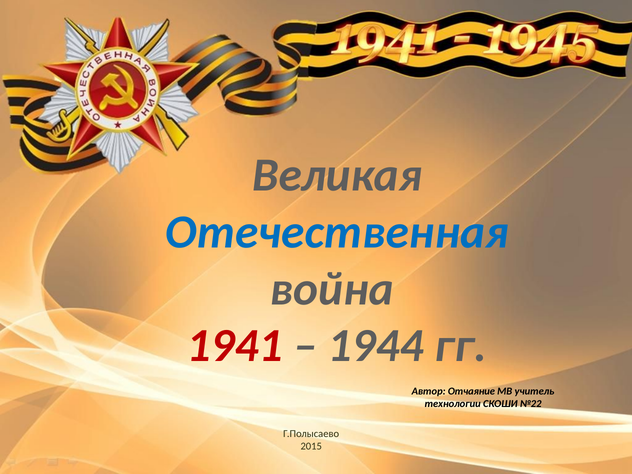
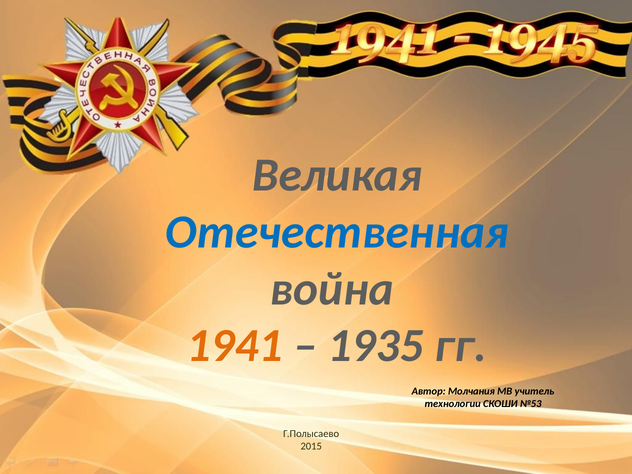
1941 colour: red -> orange
1944: 1944 -> 1935
Отчаяние: Отчаяние -> Молчания
№22: №22 -> №53
